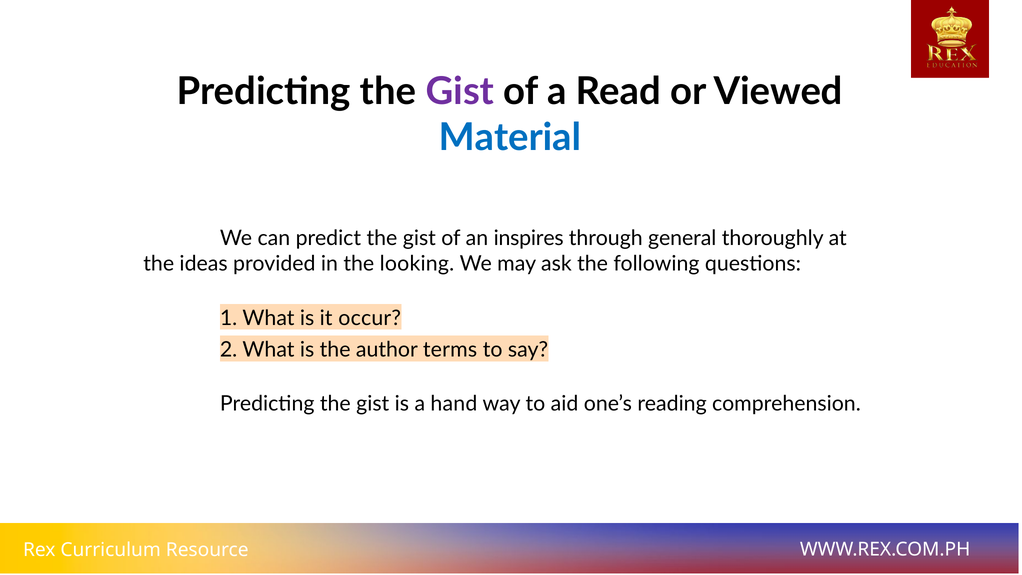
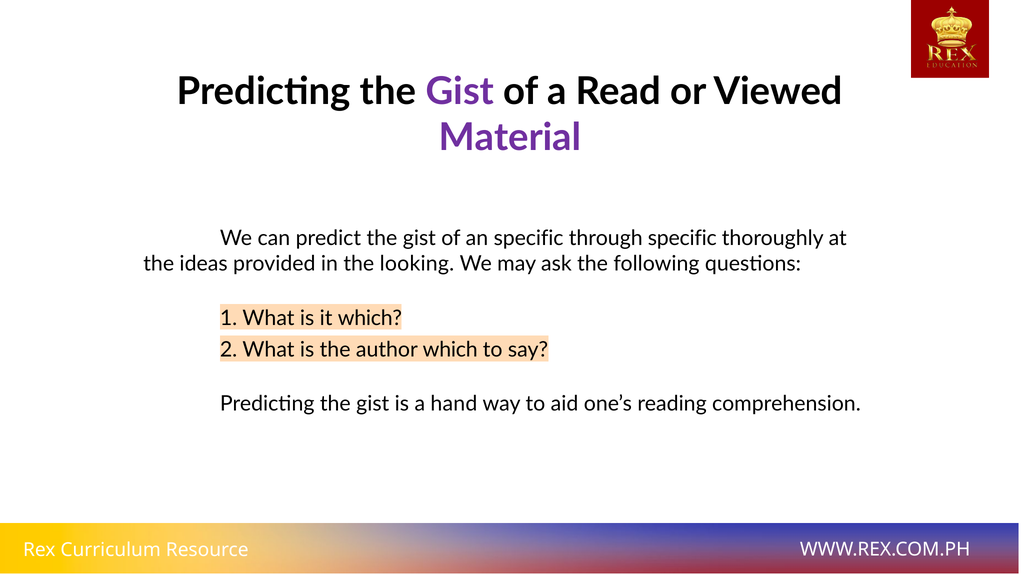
Material colour: blue -> purple
an inspires: inspires -> specific
through general: general -> specific
it occur: occur -> which
author terms: terms -> which
